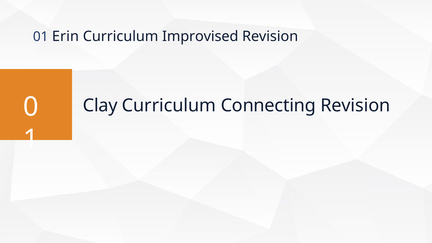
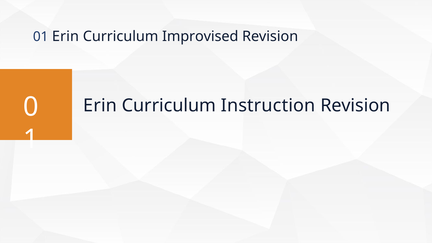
Clay at (100, 106): Clay -> Erin
Connecting: Connecting -> Instruction
